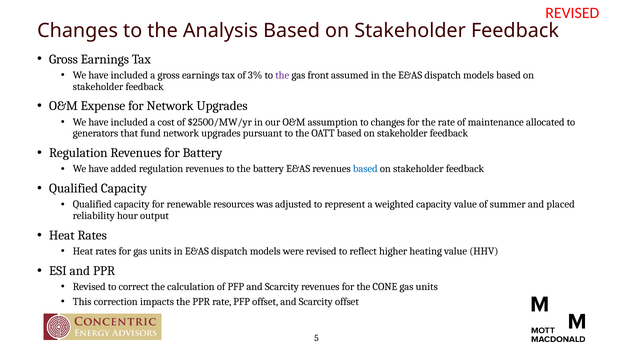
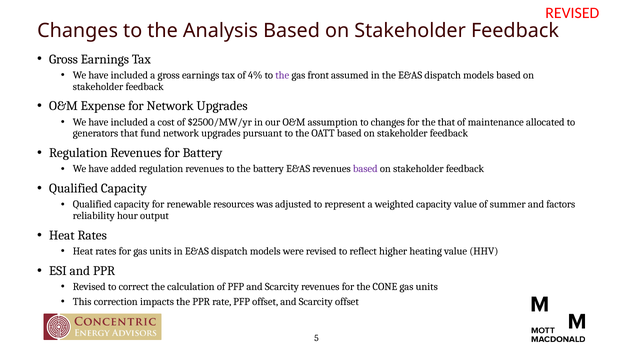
3%: 3% -> 4%
the rate: rate -> that
based at (365, 169) colour: blue -> purple
placed: placed -> factors
